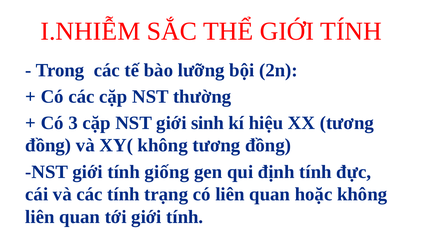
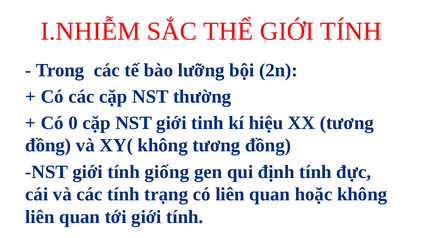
3: 3 -> 0
sinh: sinh -> tinh
